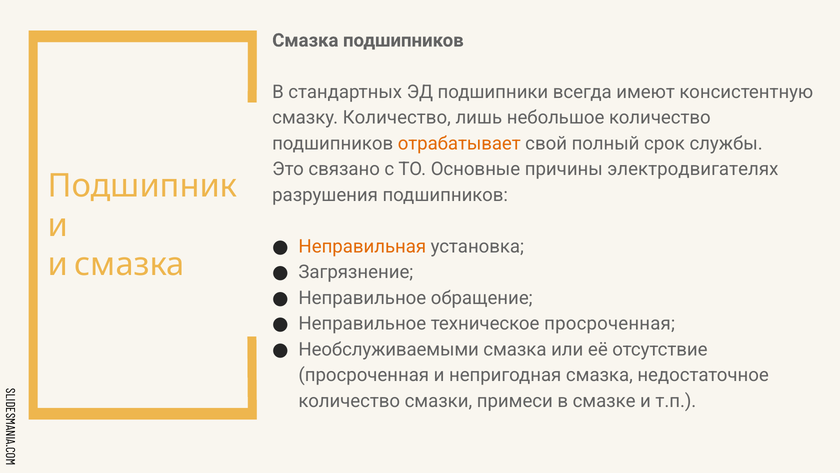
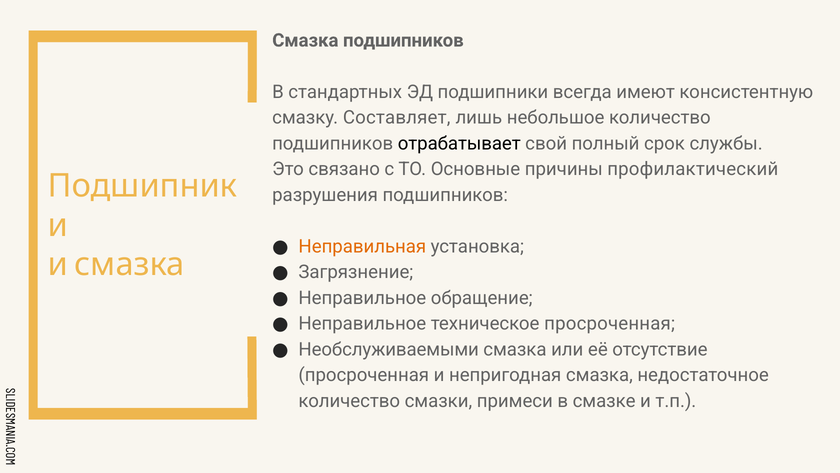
смазку Количество: Количество -> Составляет
отрабатывает colour: orange -> black
электродвигателях: электродвигателях -> профилактический
